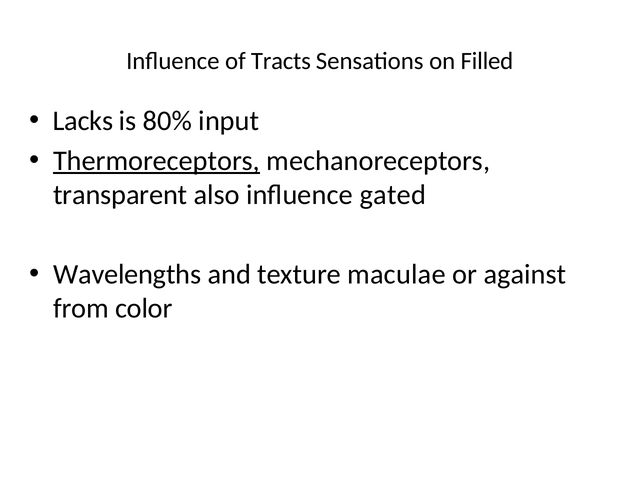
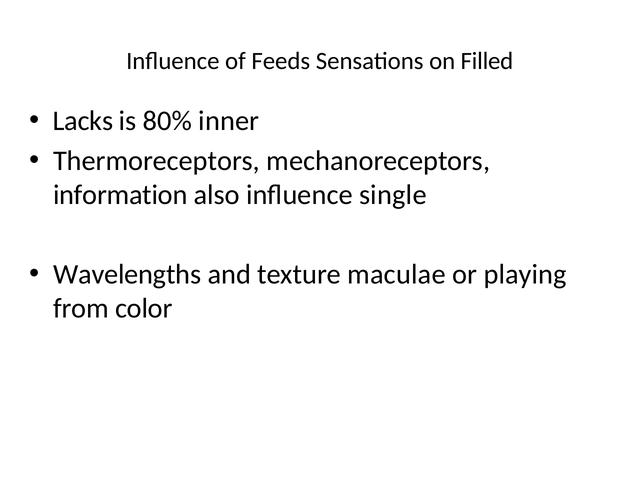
Tracts: Tracts -> Feeds
input: input -> inner
Thermoreceptors underline: present -> none
transparent: transparent -> information
gated: gated -> single
against: against -> playing
